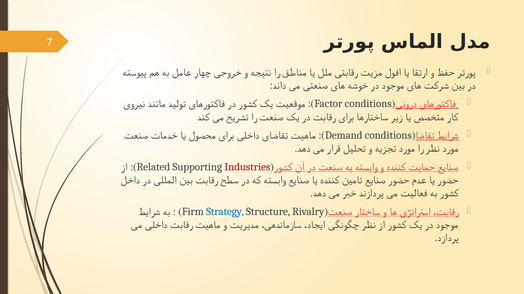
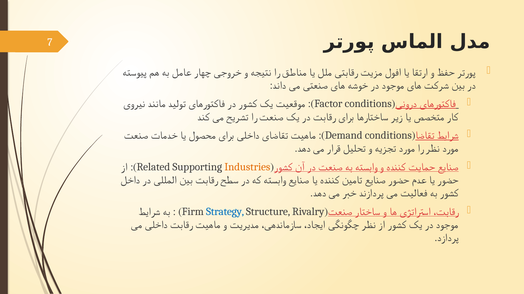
Industries colour: red -> orange
